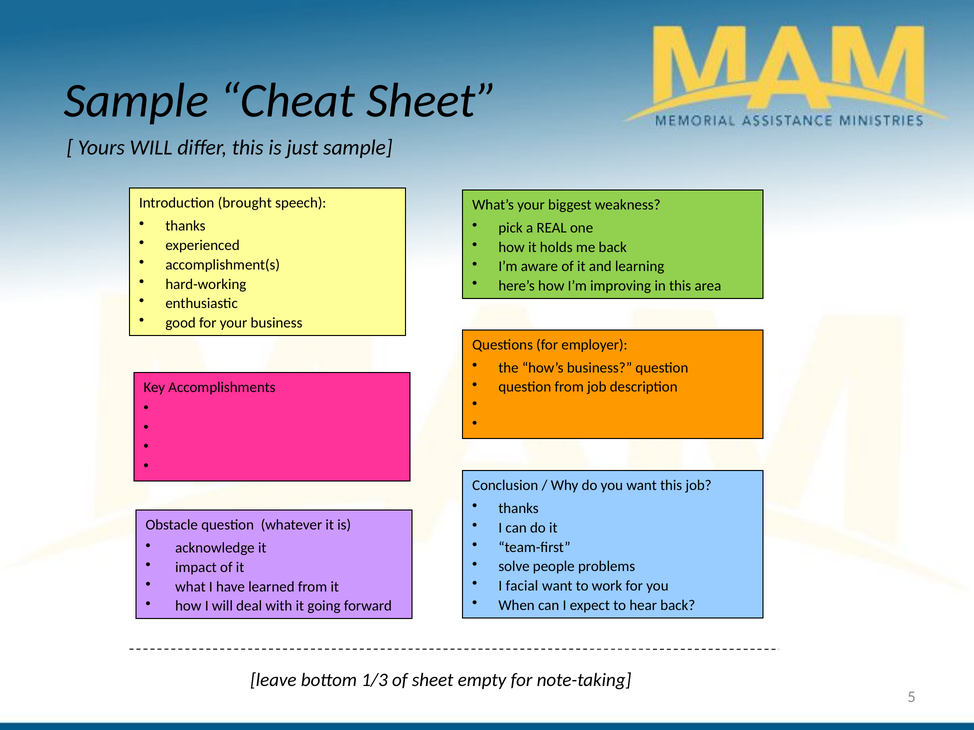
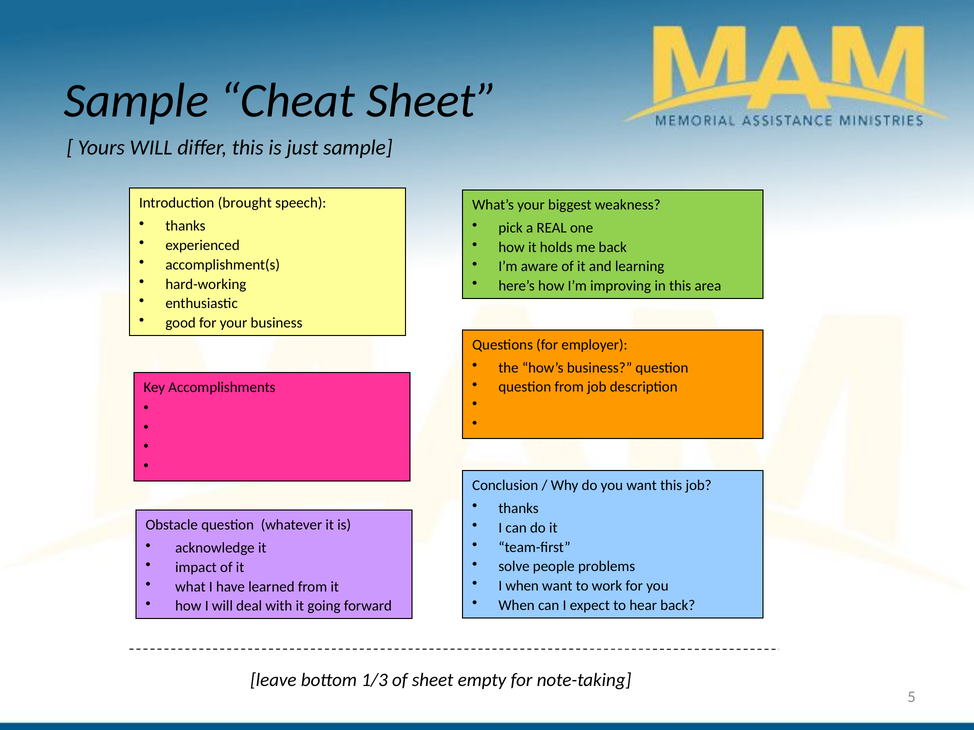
I facial: facial -> when
